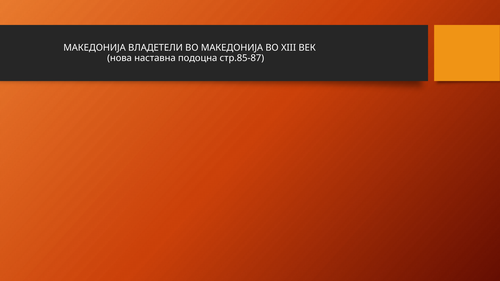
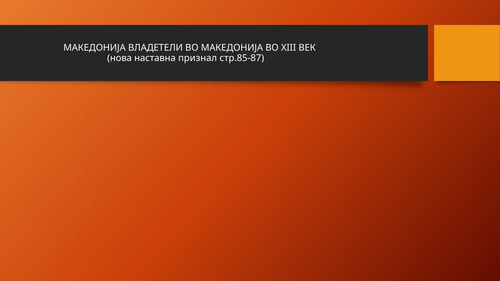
подоцна: подоцна -> признал
